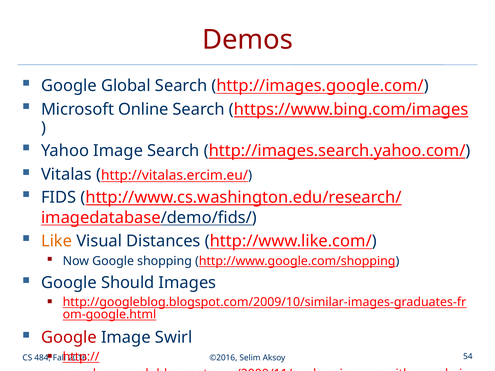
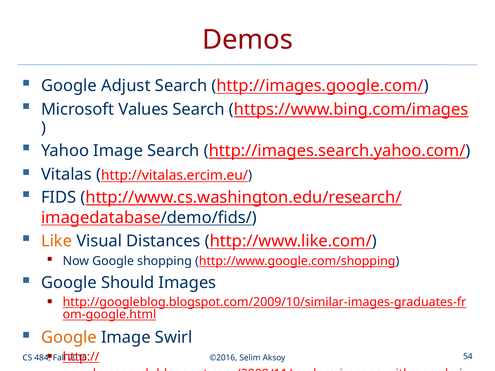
Global: Global -> Adjust
Online: Online -> Values
Google at (69, 338) colour: red -> orange
